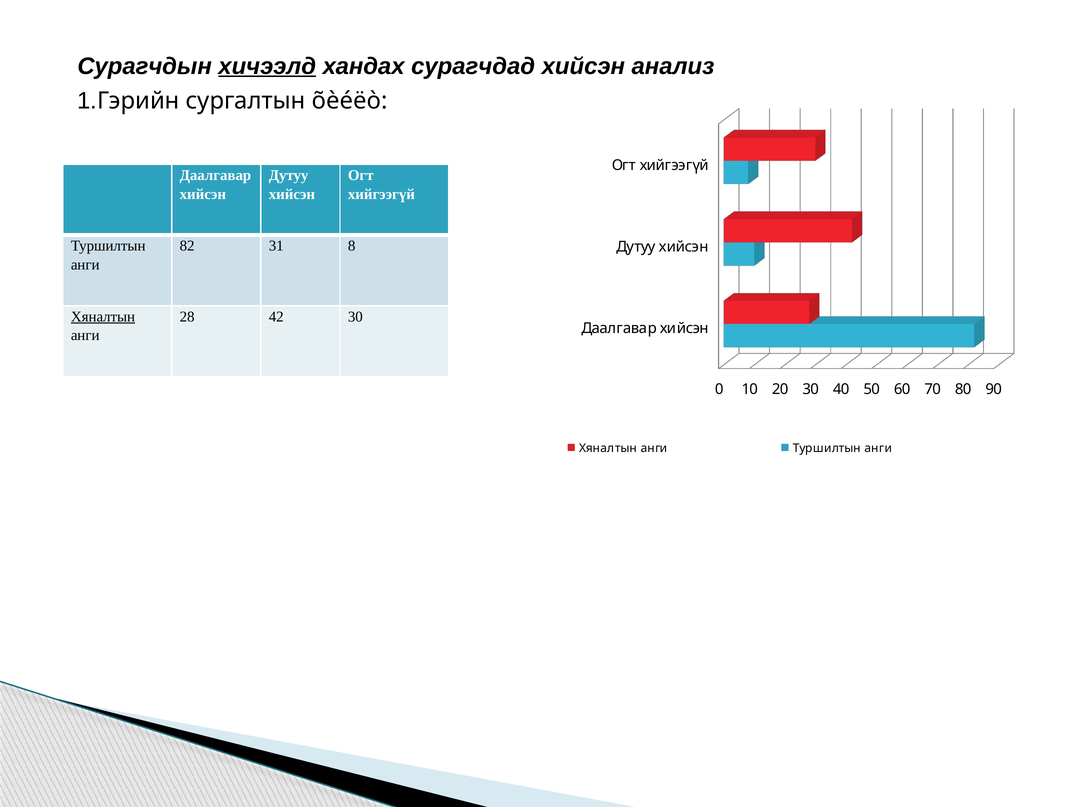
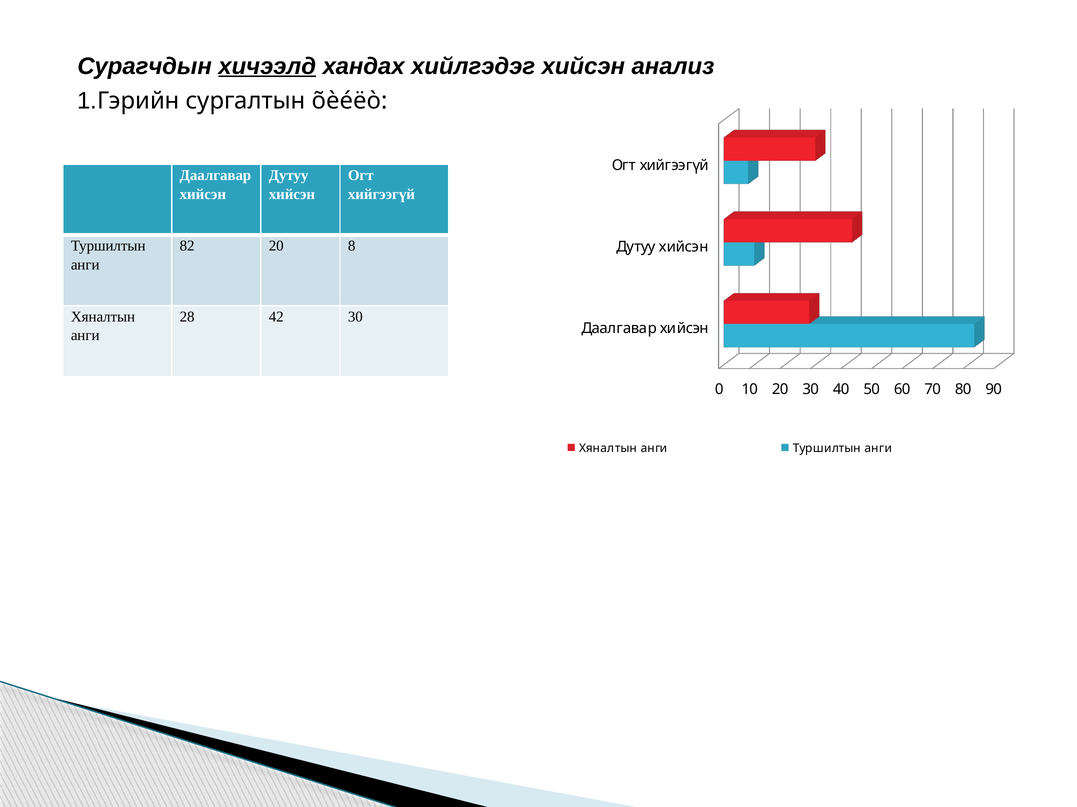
сурагчдад: сурагчдад -> хийлгэдэг
82 31: 31 -> 20
Хяналтын at (103, 317) underline: present -> none
